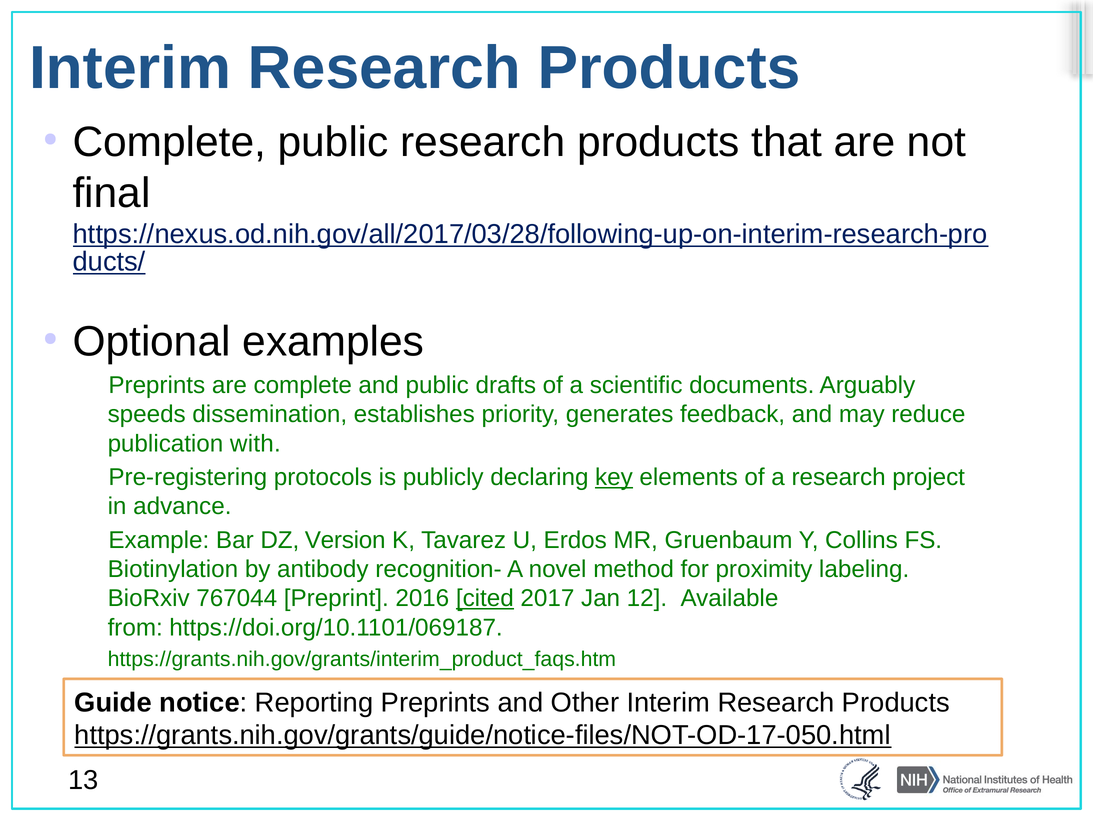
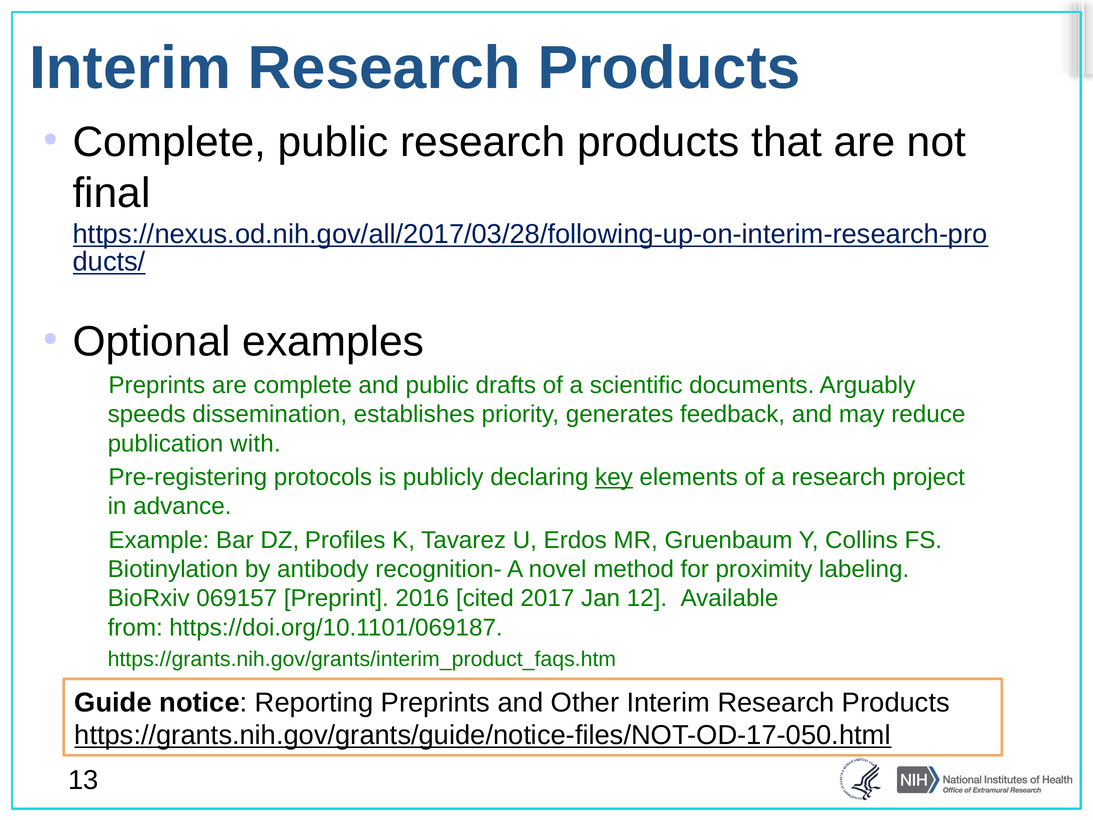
Version: Version -> Profiles
767044: 767044 -> 069157
cited underline: present -> none
